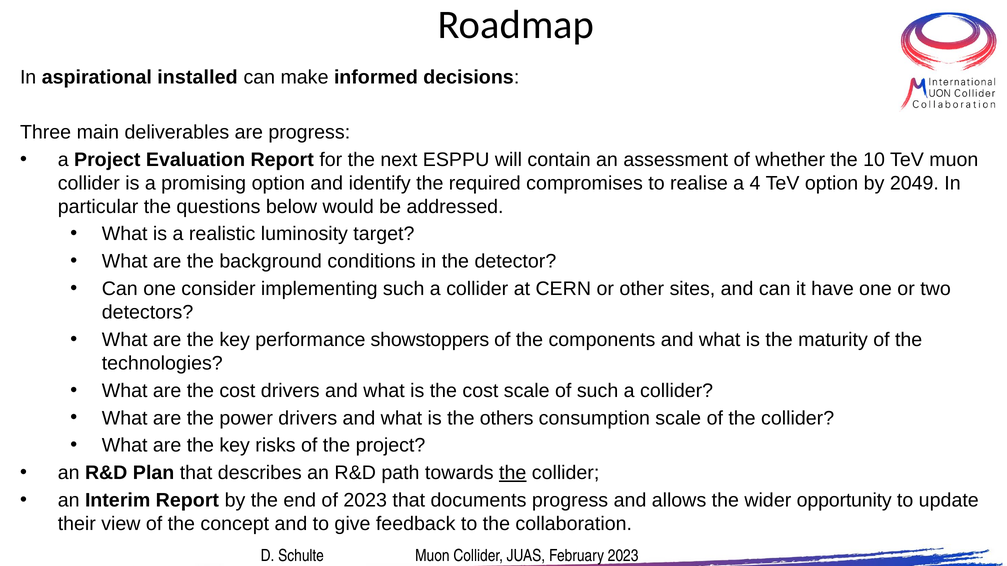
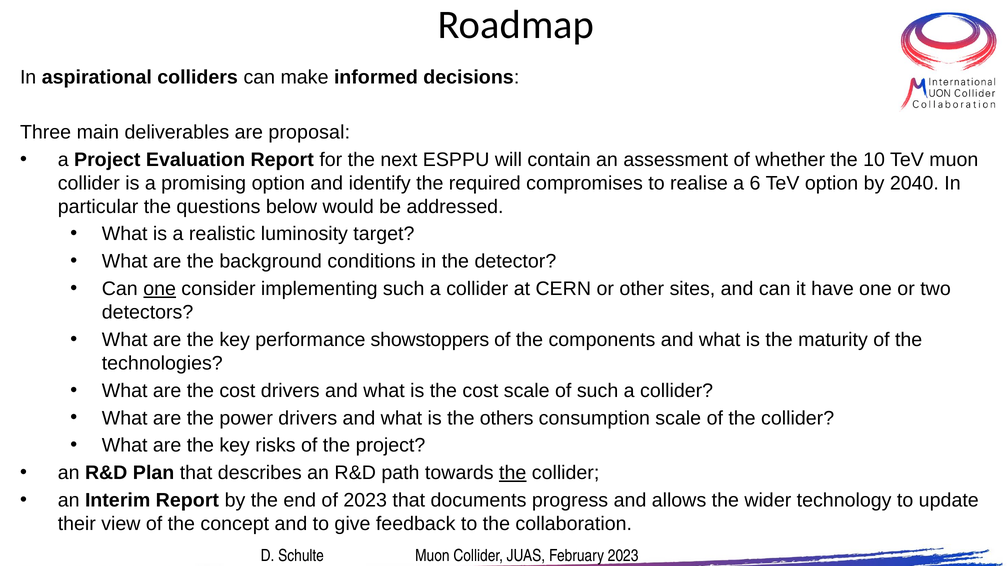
installed: installed -> colliders
are progress: progress -> proposal
4: 4 -> 6
2049: 2049 -> 2040
one at (160, 289) underline: none -> present
opportunity: opportunity -> technology
